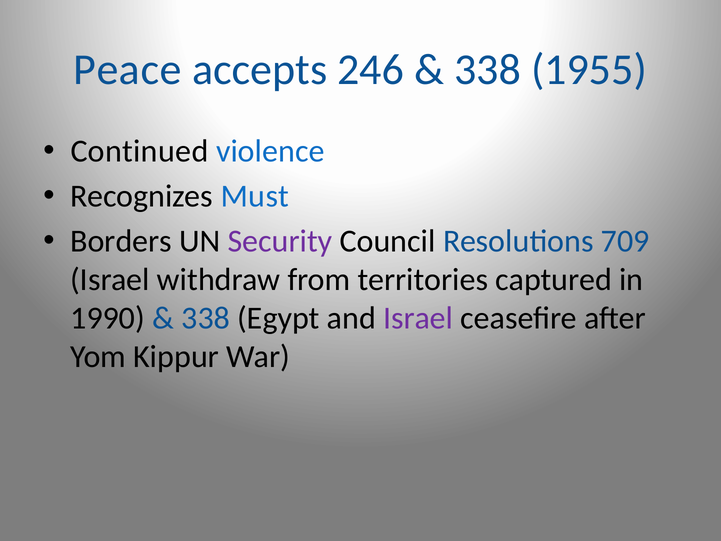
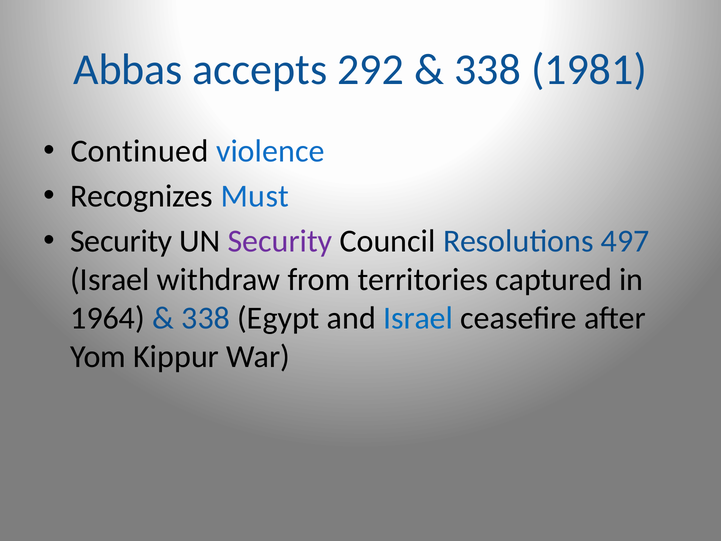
Peace: Peace -> Abbas
246: 246 -> 292
1955: 1955 -> 1981
Borders at (121, 241): Borders -> Security
709: 709 -> 497
1990: 1990 -> 1964
Israel at (418, 318) colour: purple -> blue
